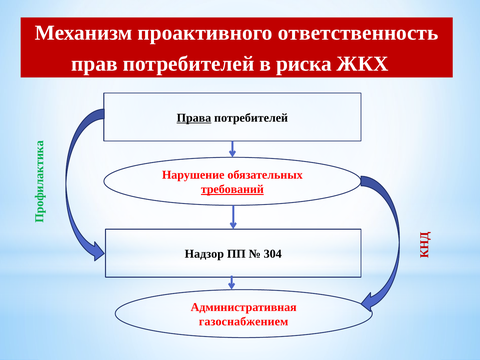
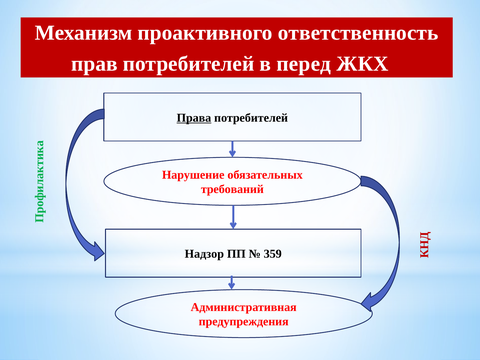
риска: риска -> перед
требований underline: present -> none
304: 304 -> 359
газоснабжением: газоснабжением -> предупреждения
